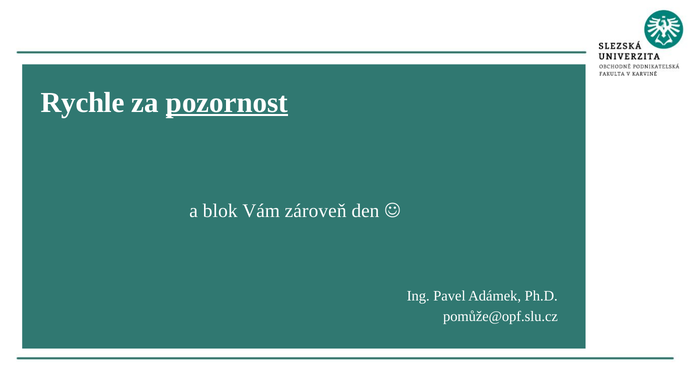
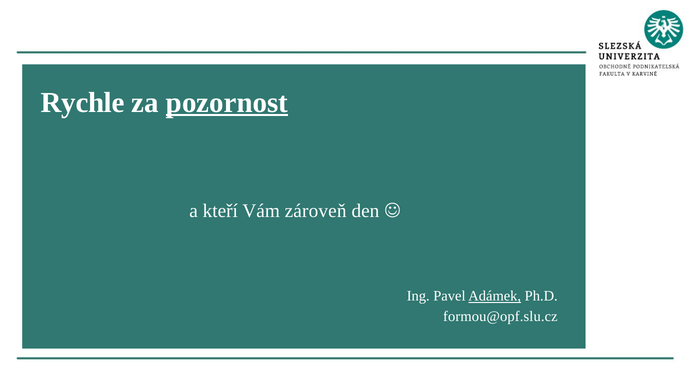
blok: blok -> kteří
Adámek underline: none -> present
pomůže@opf.slu.cz: pomůže@opf.slu.cz -> formou@opf.slu.cz
